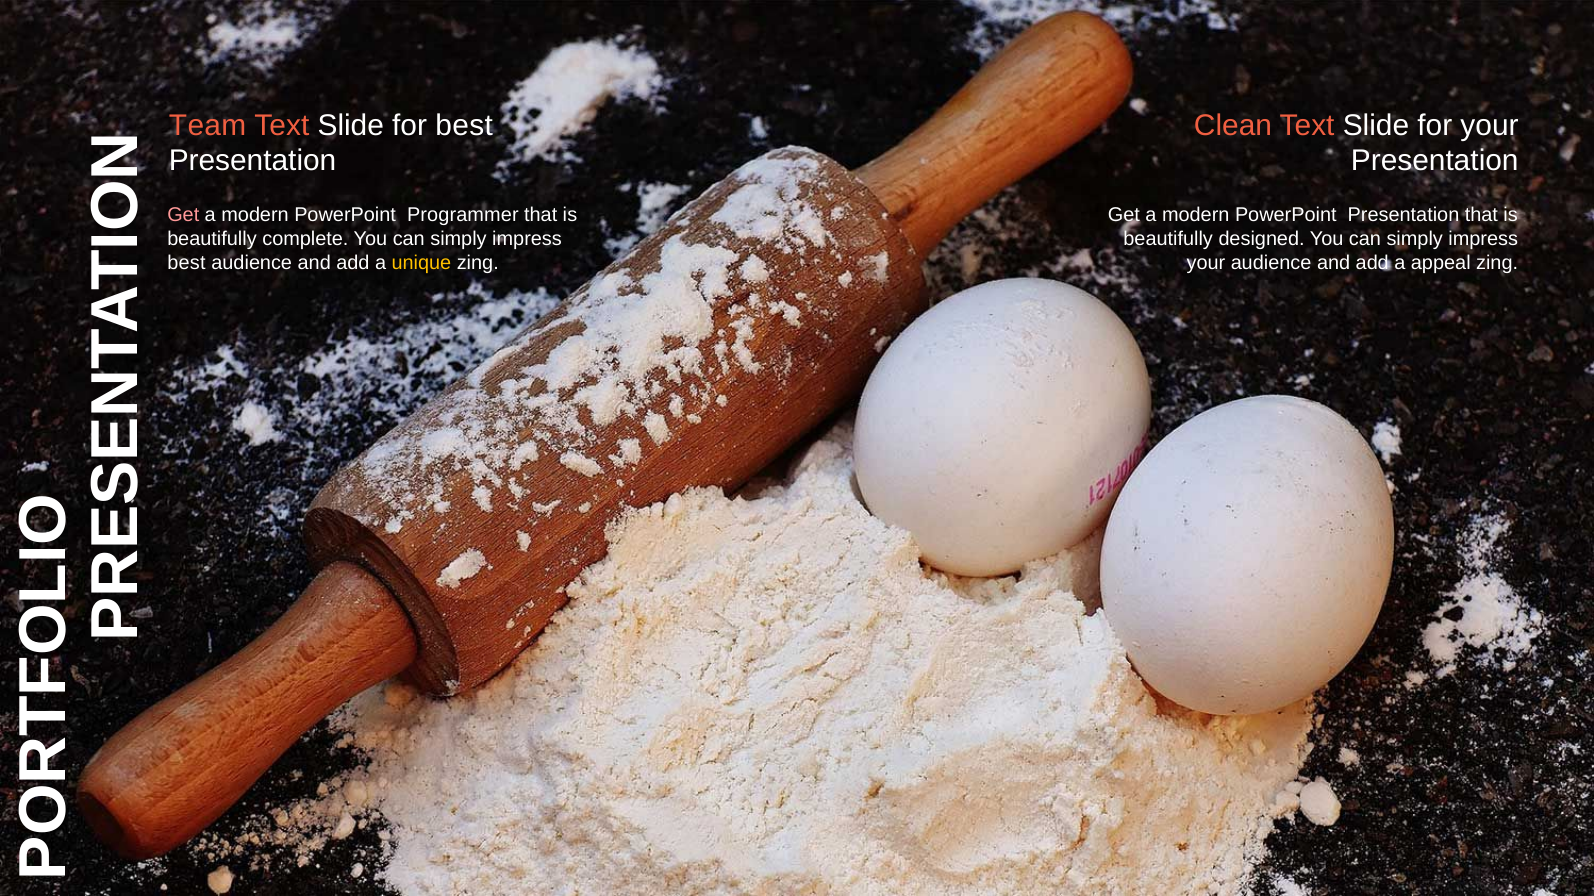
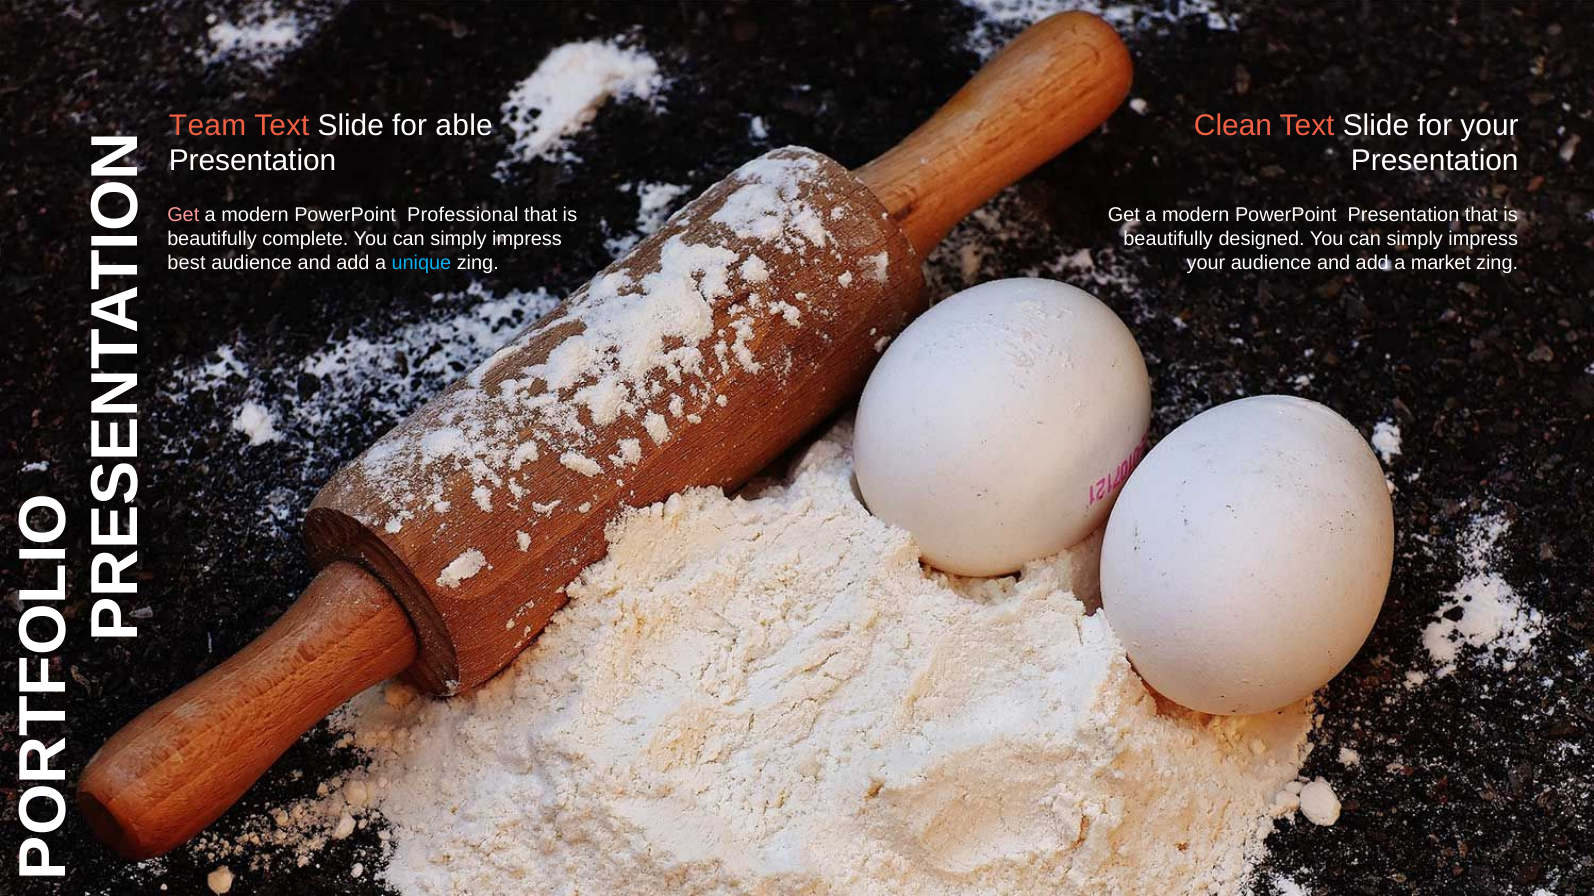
for best: best -> able
Programmer: Programmer -> Professional
unique colour: yellow -> light blue
appeal: appeal -> market
